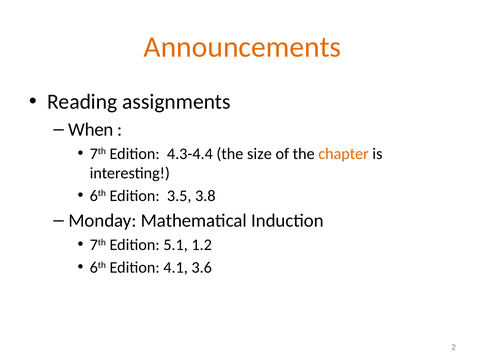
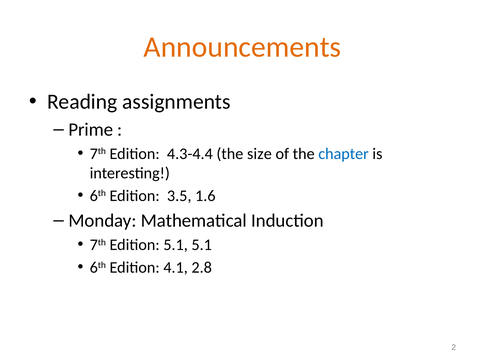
When: When -> Prime
chapter colour: orange -> blue
3.8: 3.8 -> 1.6
5.1 1.2: 1.2 -> 5.1
3.6: 3.6 -> 2.8
